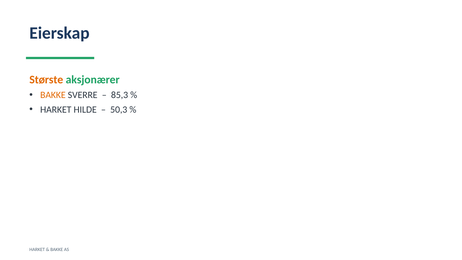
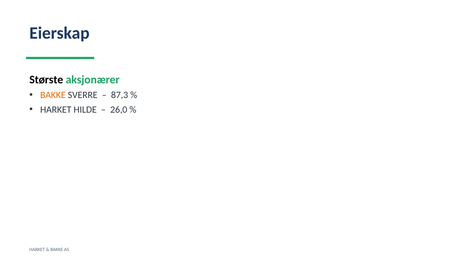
Største colour: orange -> black
85,3: 85,3 -> 87,3
50,3: 50,3 -> 26,0
